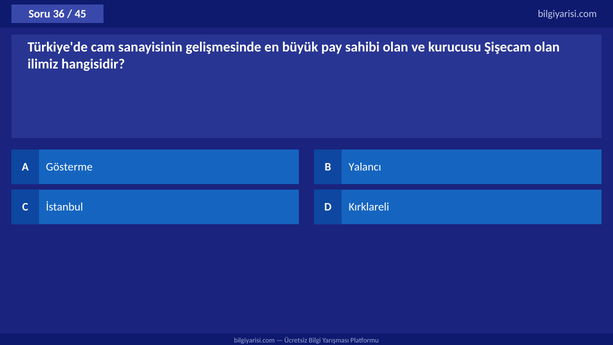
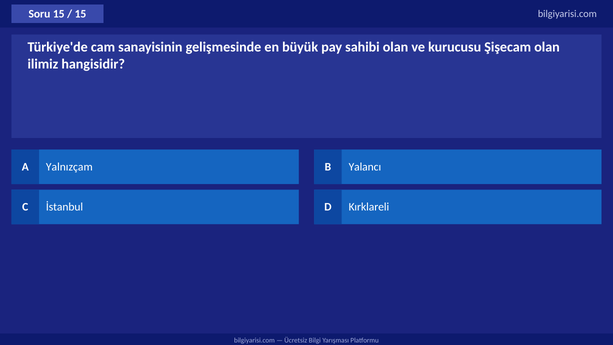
Soru 36: 36 -> 15
45 at (80, 14): 45 -> 15
Gösterme: Gösterme -> Yalnızçam
